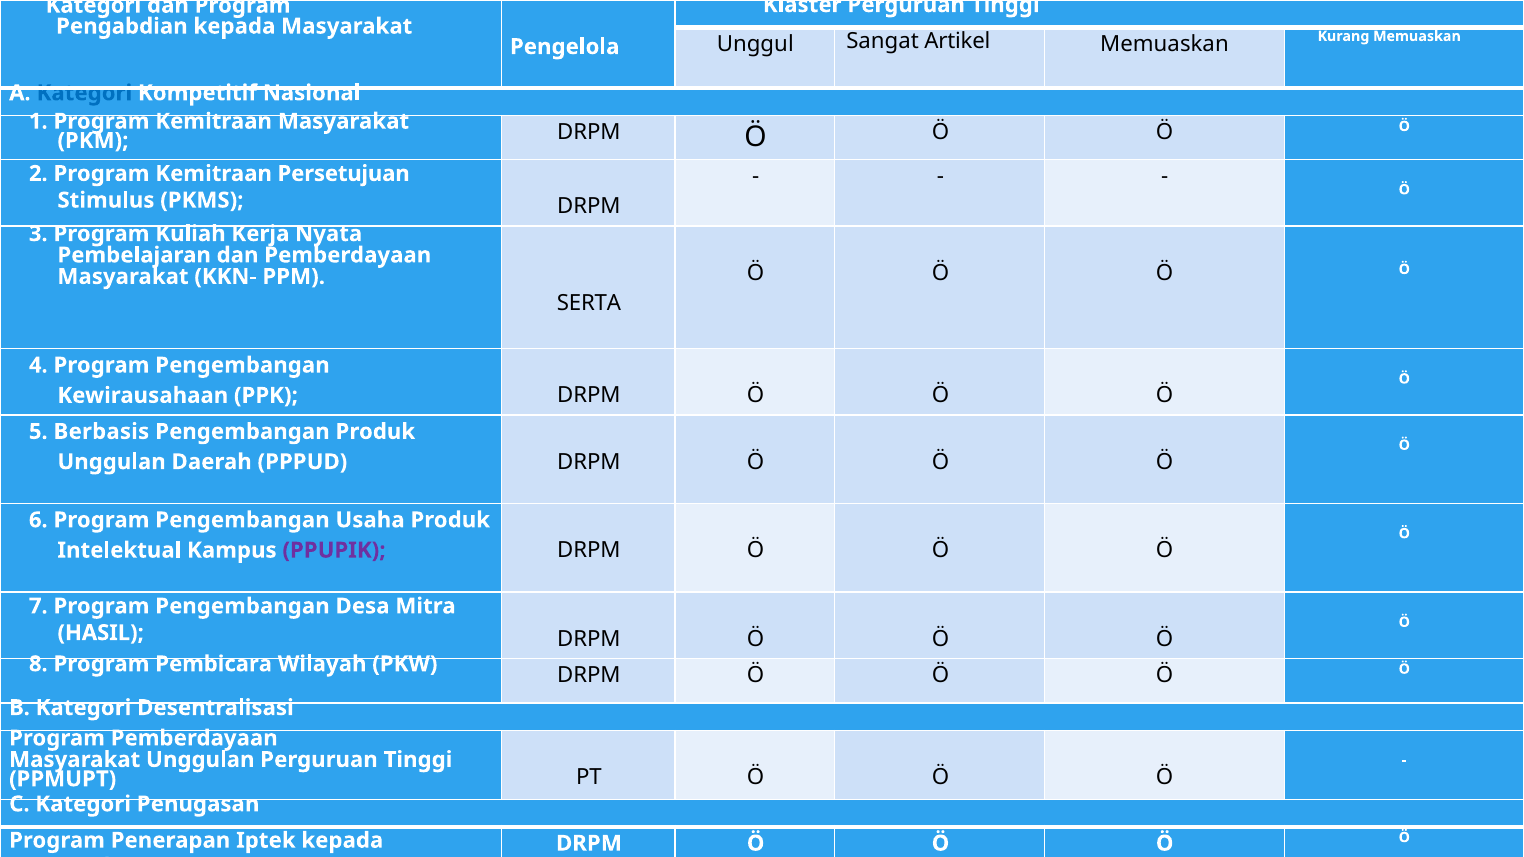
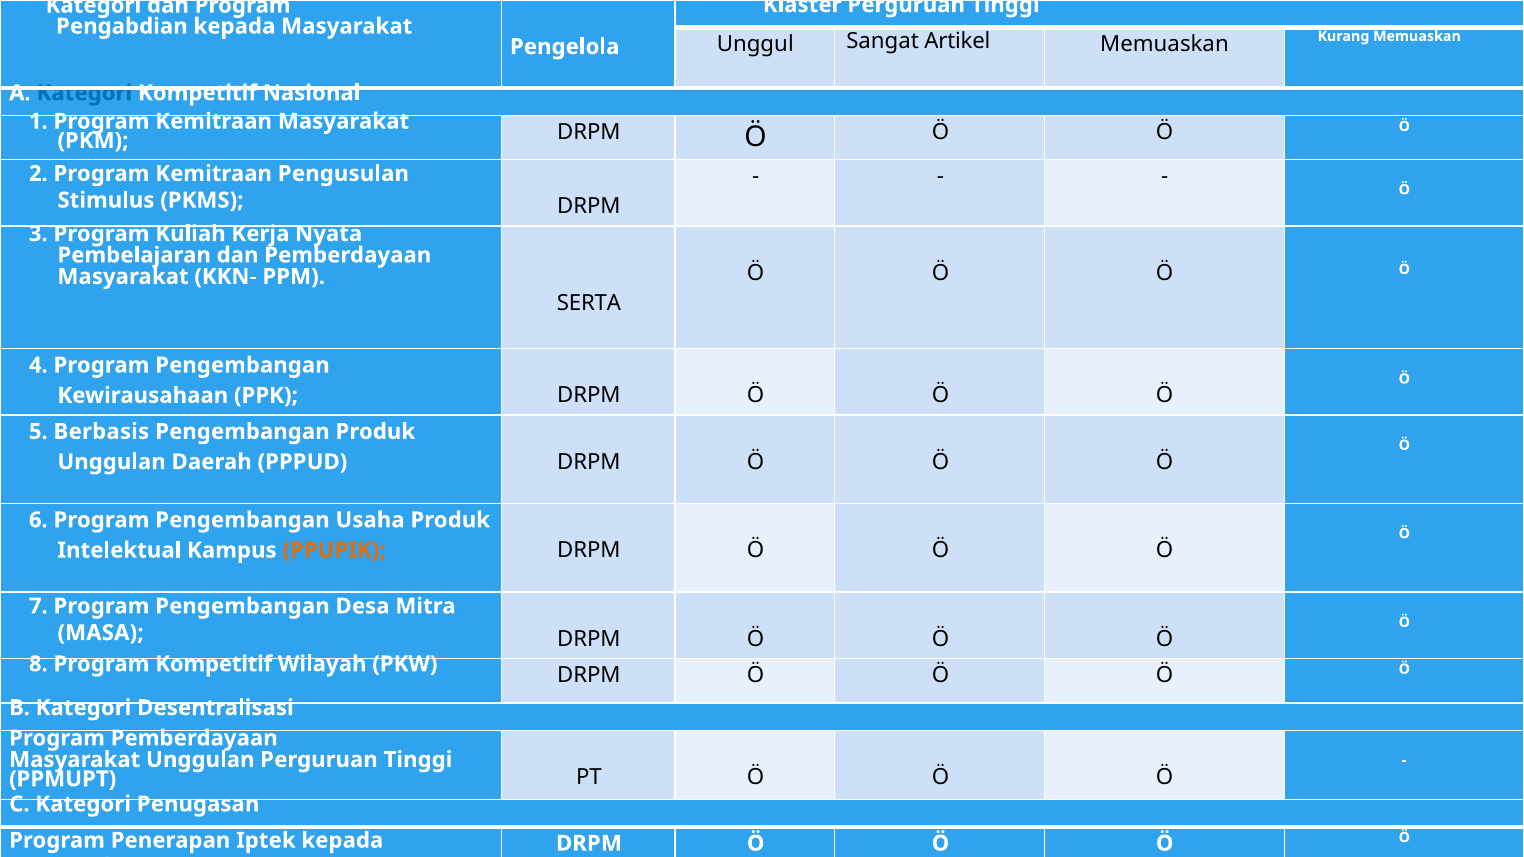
Persetujuan: Persetujuan -> Pengusulan
PPUPIK colour: purple -> orange
HASIL: HASIL -> MASA
Program Pembicara: Pembicara -> Kompetitif
